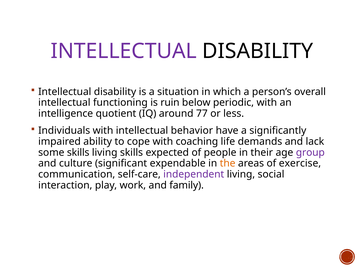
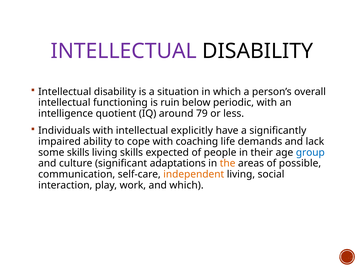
77: 77 -> 79
behavior: behavior -> explicitly
group colour: purple -> blue
expendable: expendable -> adaptations
exercise: exercise -> possible
independent colour: purple -> orange
and family: family -> which
